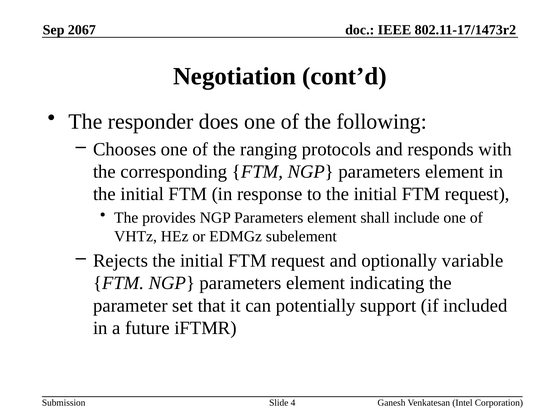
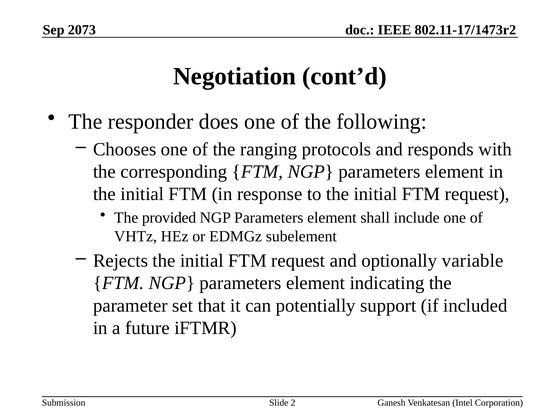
2067: 2067 -> 2073
provides: provides -> provided
4: 4 -> 2
